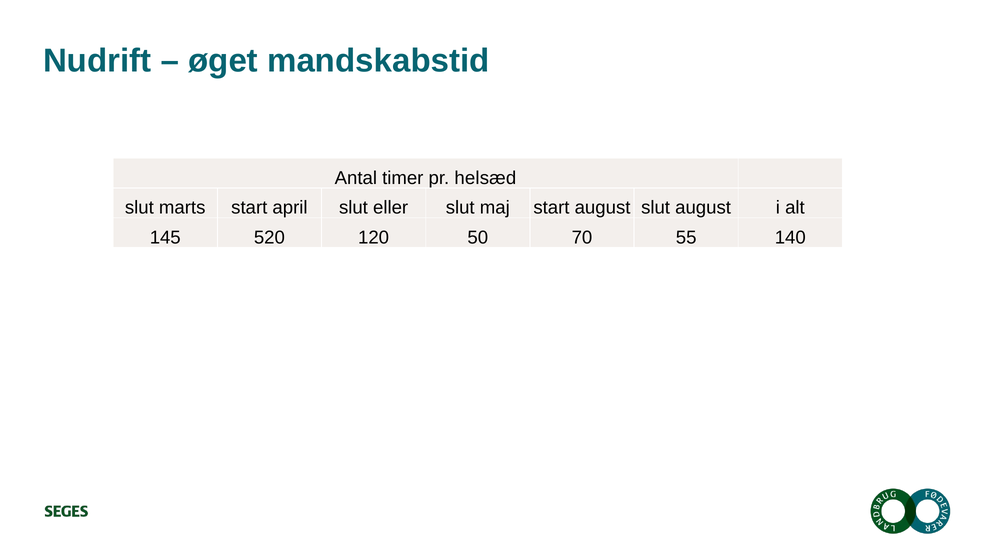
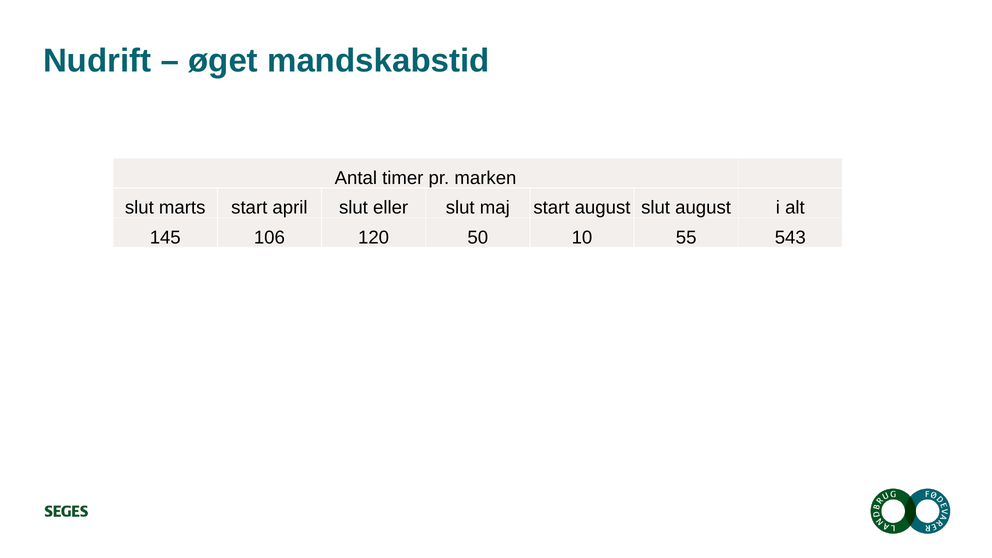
helsæd: helsæd -> marken
520: 520 -> 106
70: 70 -> 10
140: 140 -> 543
